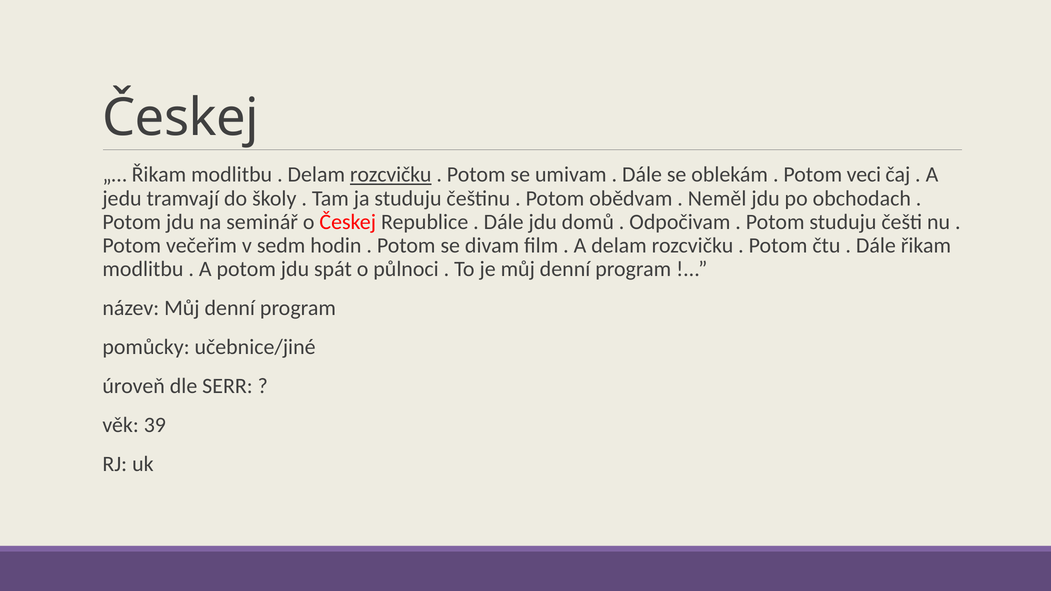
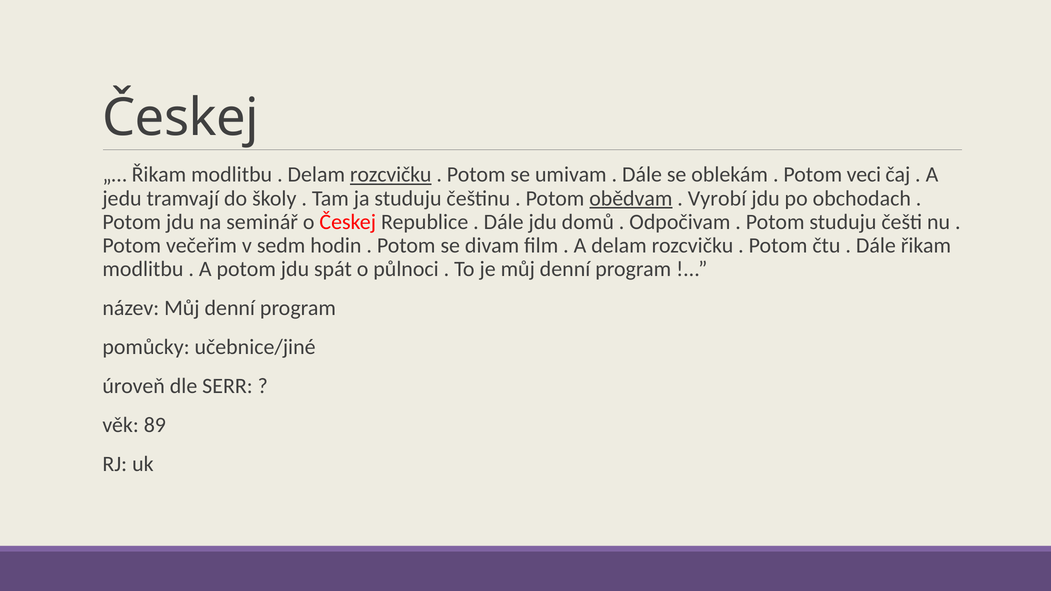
obědvam underline: none -> present
Neměl: Neměl -> Vyrobí
39: 39 -> 89
